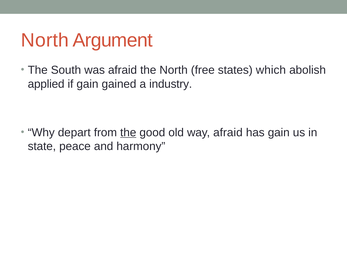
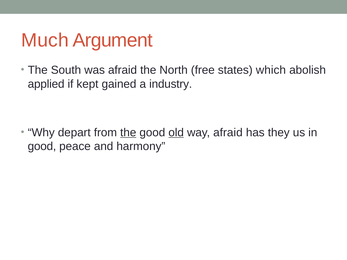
North at (45, 40): North -> Much
if gain: gain -> kept
old underline: none -> present
has gain: gain -> they
state at (42, 147): state -> good
